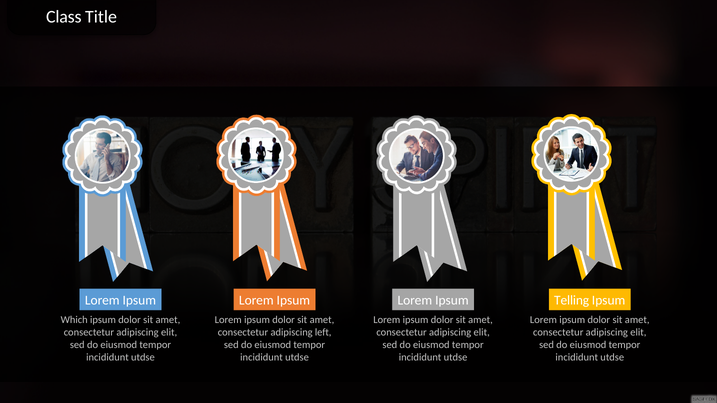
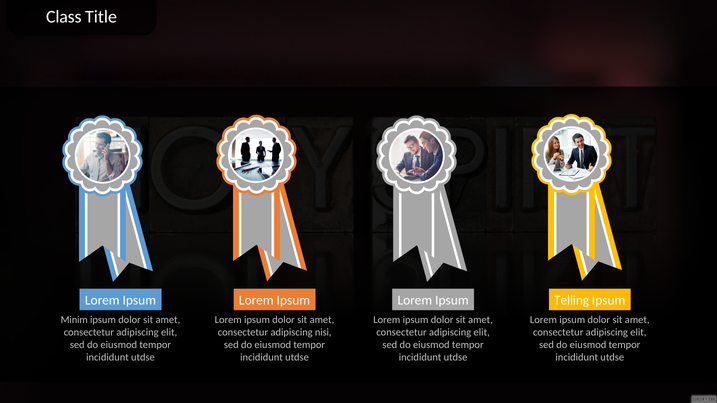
Which: Which -> Minim
left: left -> nisi
